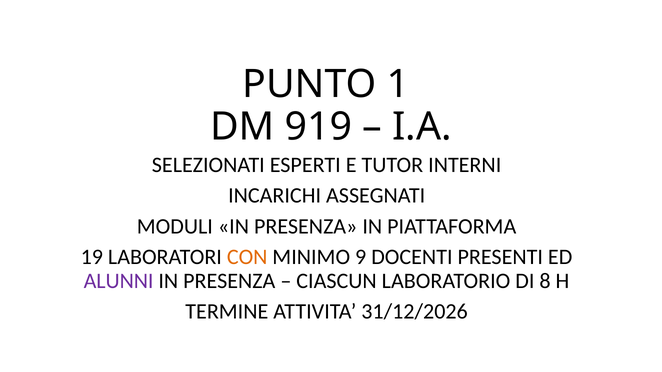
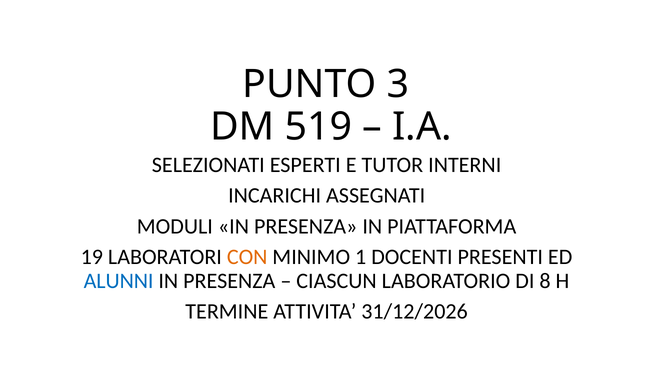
1: 1 -> 3
919: 919 -> 519
9: 9 -> 1
ALUNNI colour: purple -> blue
